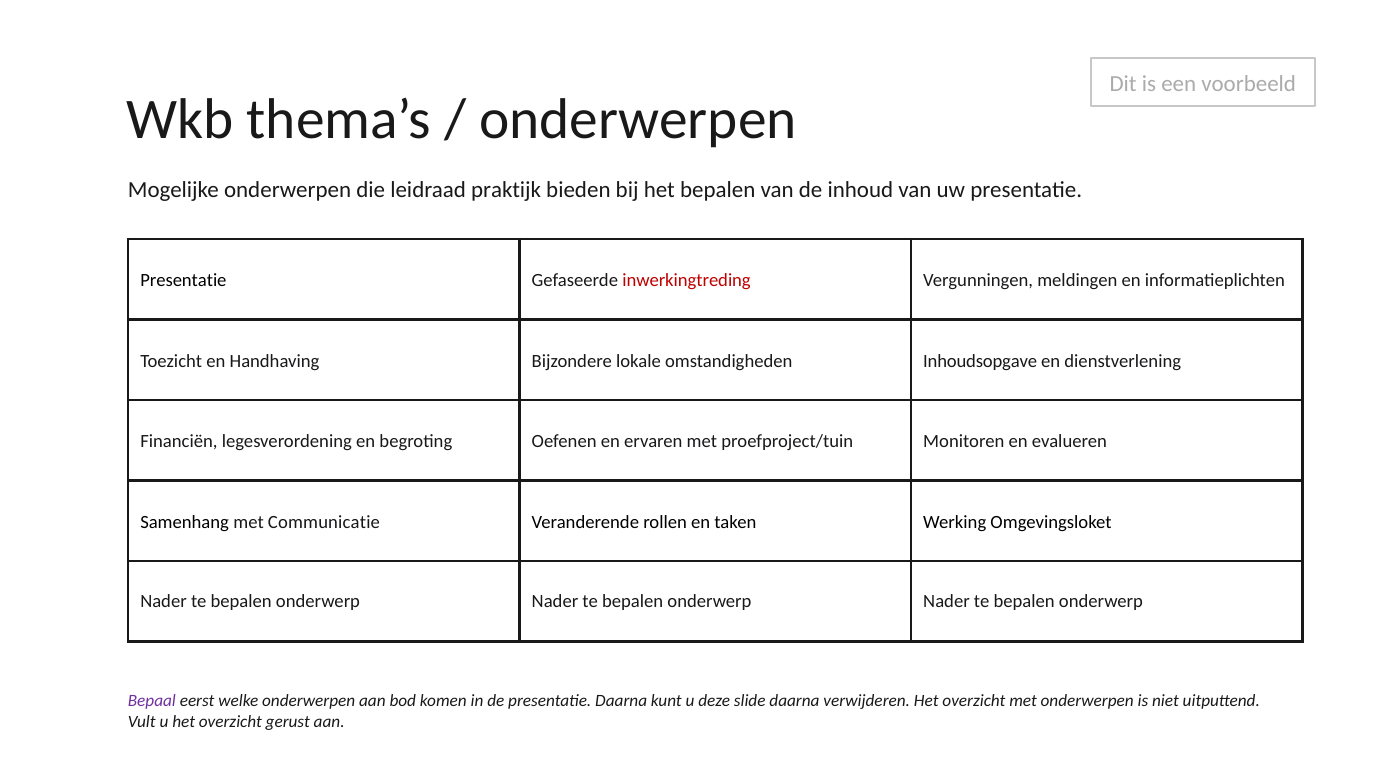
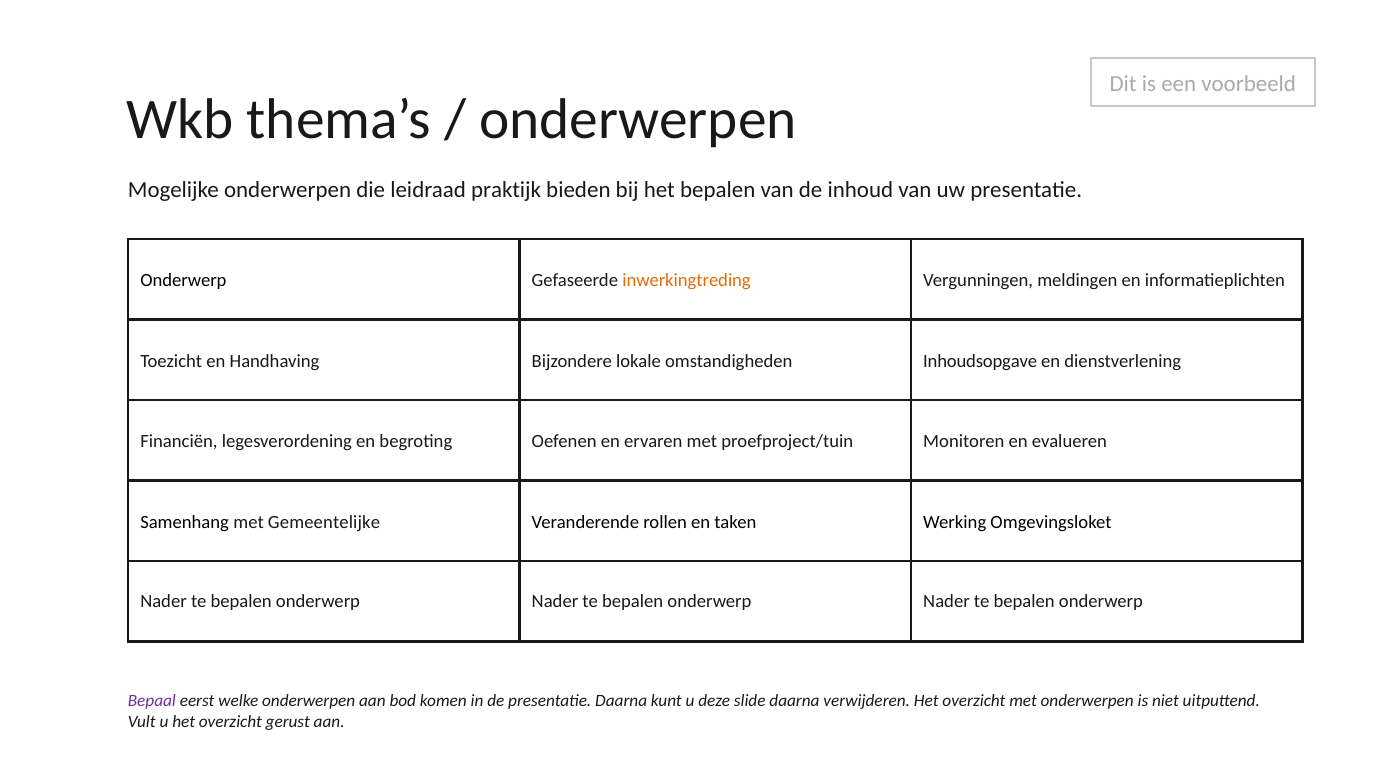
Presentatie at (183, 281): Presentatie -> Onderwerp
inwerkingtreding colour: red -> orange
Communicatie: Communicatie -> Gemeentelijke
